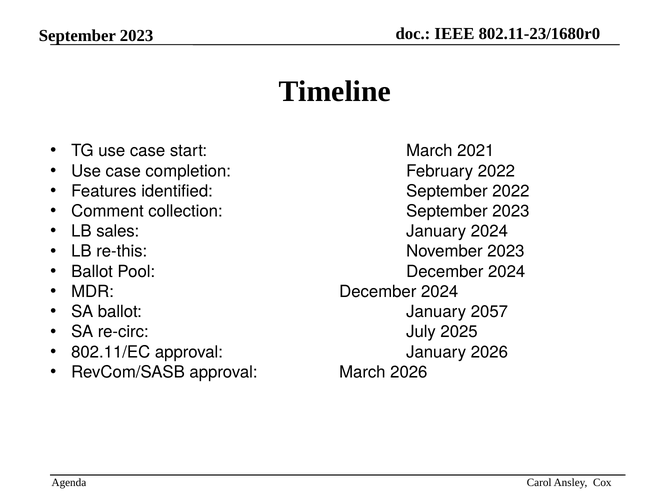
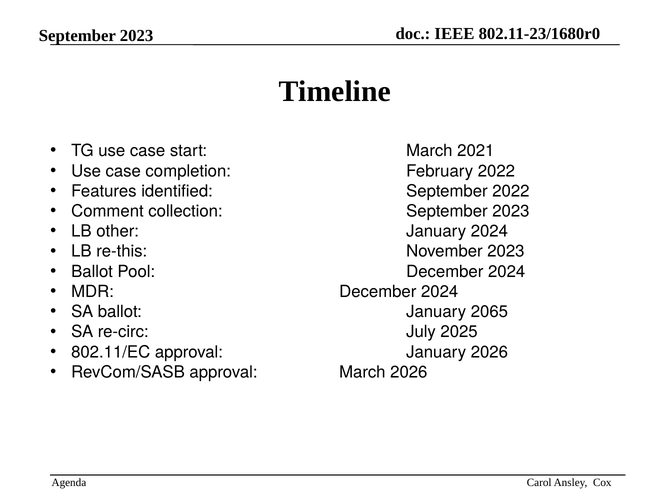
sales: sales -> other
2057: 2057 -> 2065
